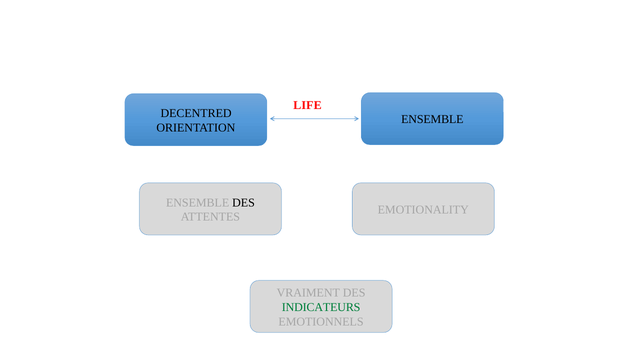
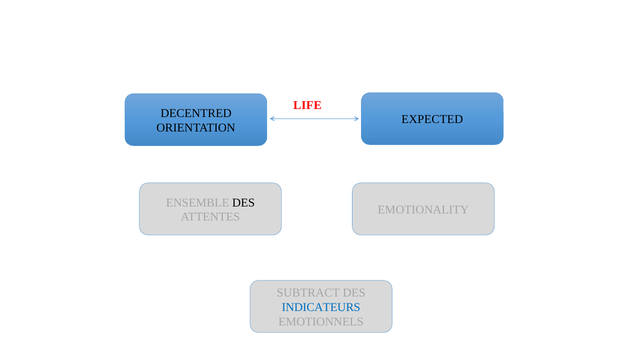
ENSEMBLE at (432, 120): ENSEMBLE -> EXPECTED
VRAIMENT: VRAIMENT -> SUBTRACT
INDICATEURS colour: green -> blue
